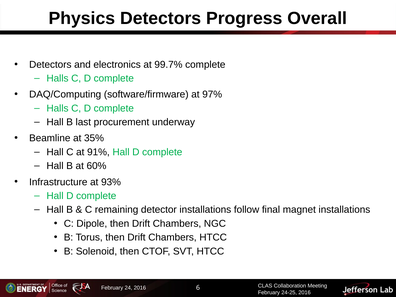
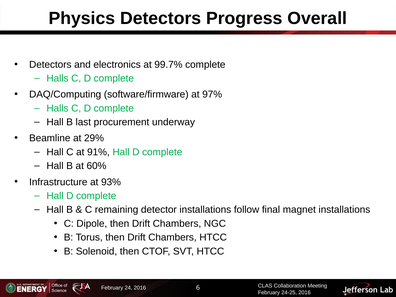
35%: 35% -> 29%
